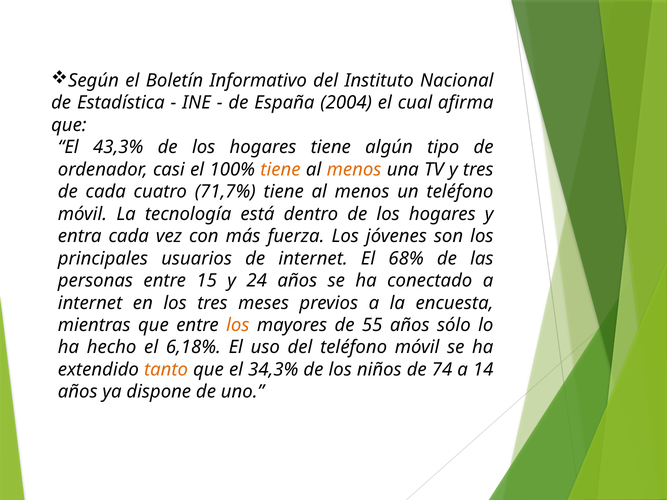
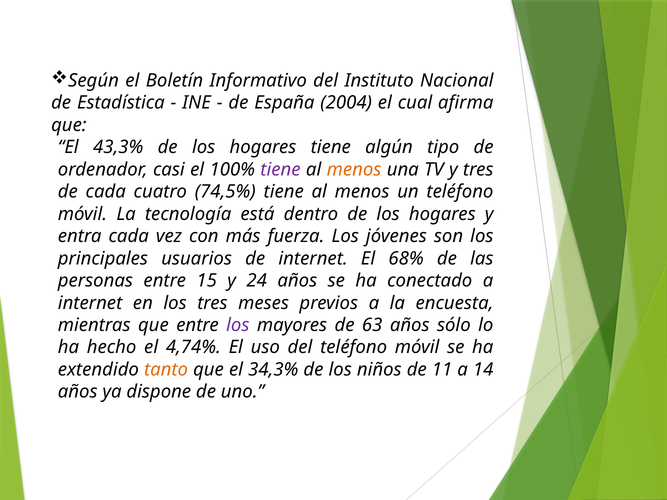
tiene at (280, 170) colour: orange -> purple
71,7%: 71,7% -> 74,5%
los at (238, 325) colour: orange -> purple
55: 55 -> 63
6,18%: 6,18% -> 4,74%
74: 74 -> 11
